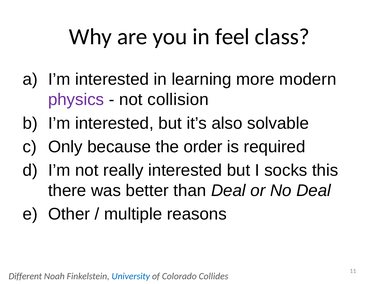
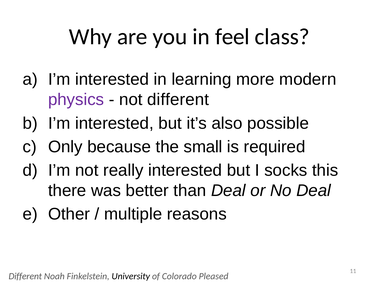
not collision: collision -> different
solvable: solvable -> possible
order: order -> small
University colour: blue -> black
Collides: Collides -> Pleased
